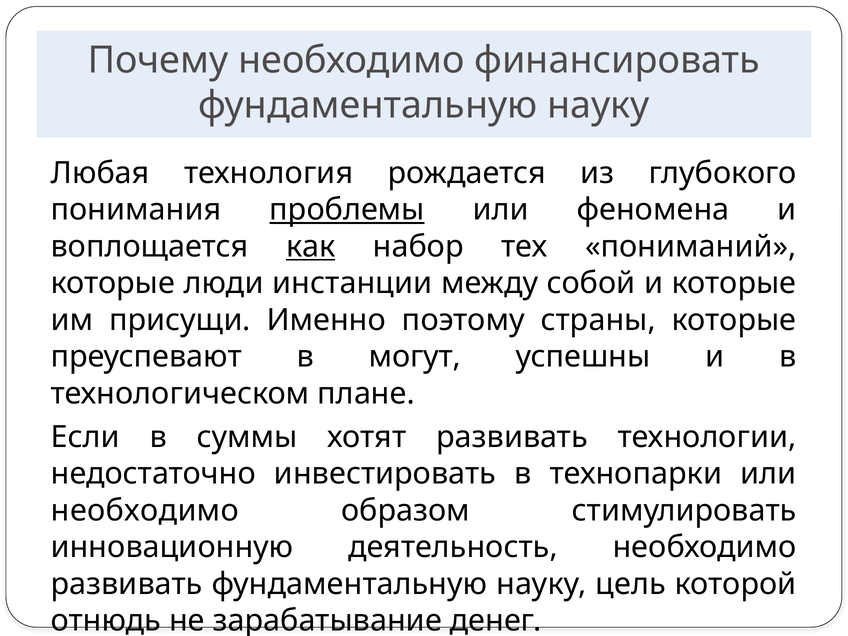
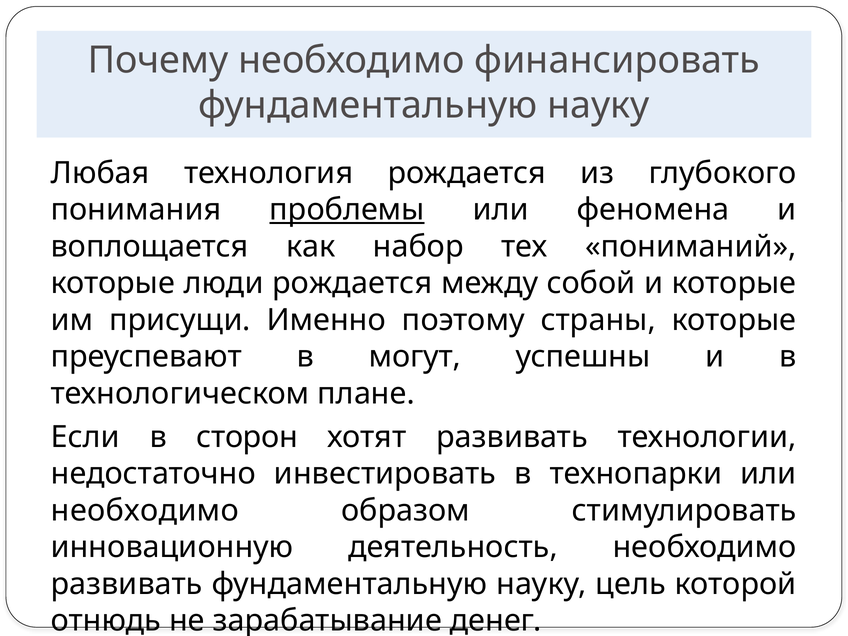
как underline: present -> none
люди инстанции: инстанции -> рождается
суммы: суммы -> сторон
